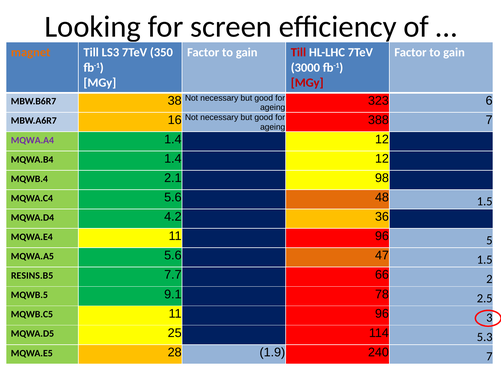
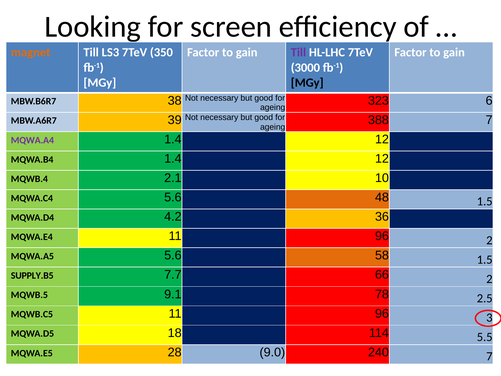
Till at (298, 52) colour: red -> purple
MGy at (307, 83) colour: red -> black
16: 16 -> 39
98: 98 -> 10
96 5: 5 -> 2
47: 47 -> 58
RESINS.B5: RESINS.B5 -> SUPPLY.B5
25: 25 -> 18
5.3: 5.3 -> 5.5
1.9: 1.9 -> 9.0
